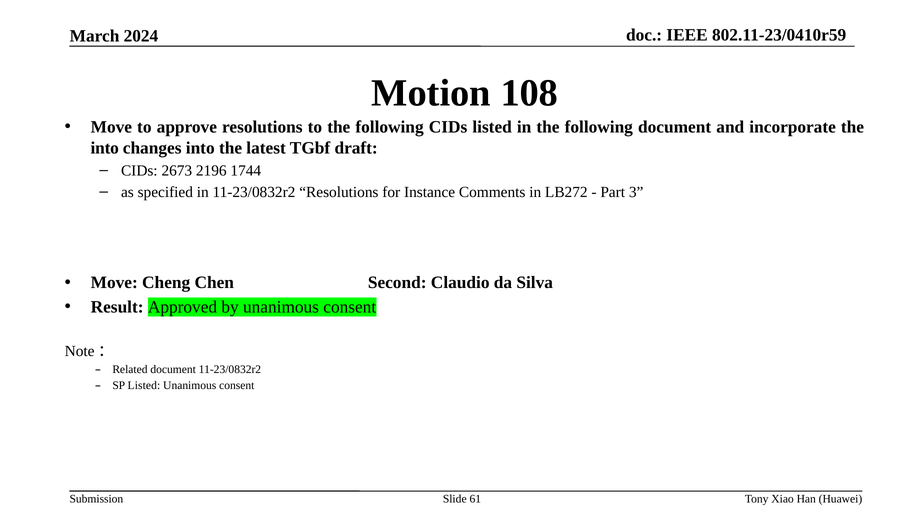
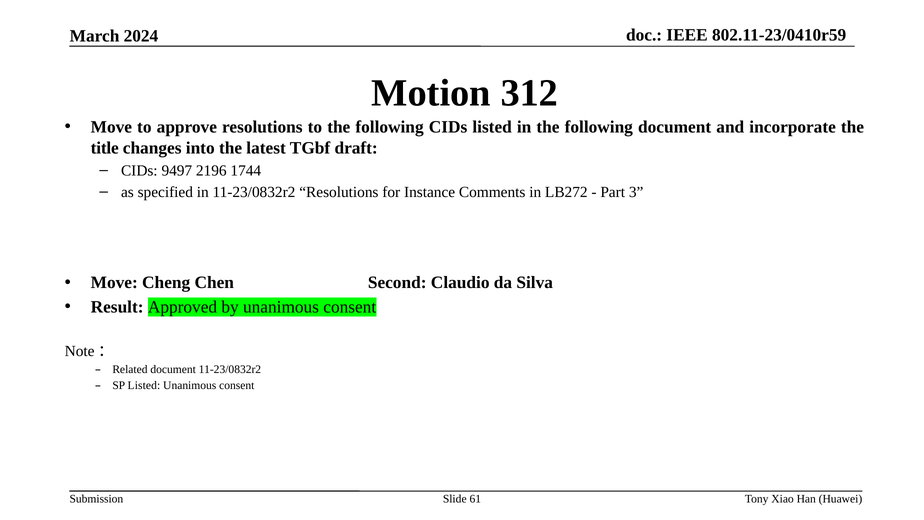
108: 108 -> 312
into at (105, 148): into -> title
2673: 2673 -> 9497
